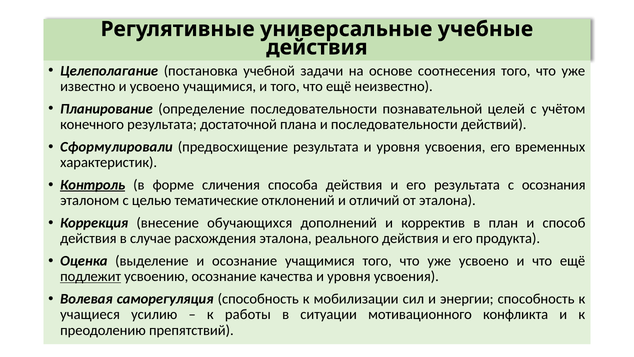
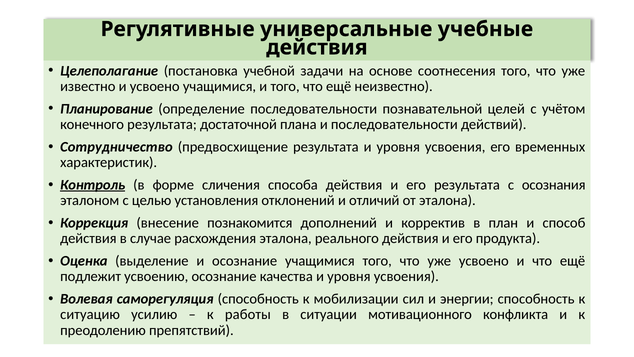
Сформулировали: Сформулировали -> Сотрудничество
тематические: тематические -> установления
обучающихся: обучающихся -> познакомится
подлежит underline: present -> none
учащиеся: учащиеся -> ситуацию
